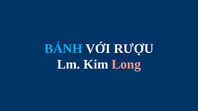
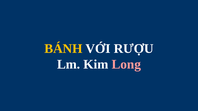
BÁNH colour: light blue -> yellow
